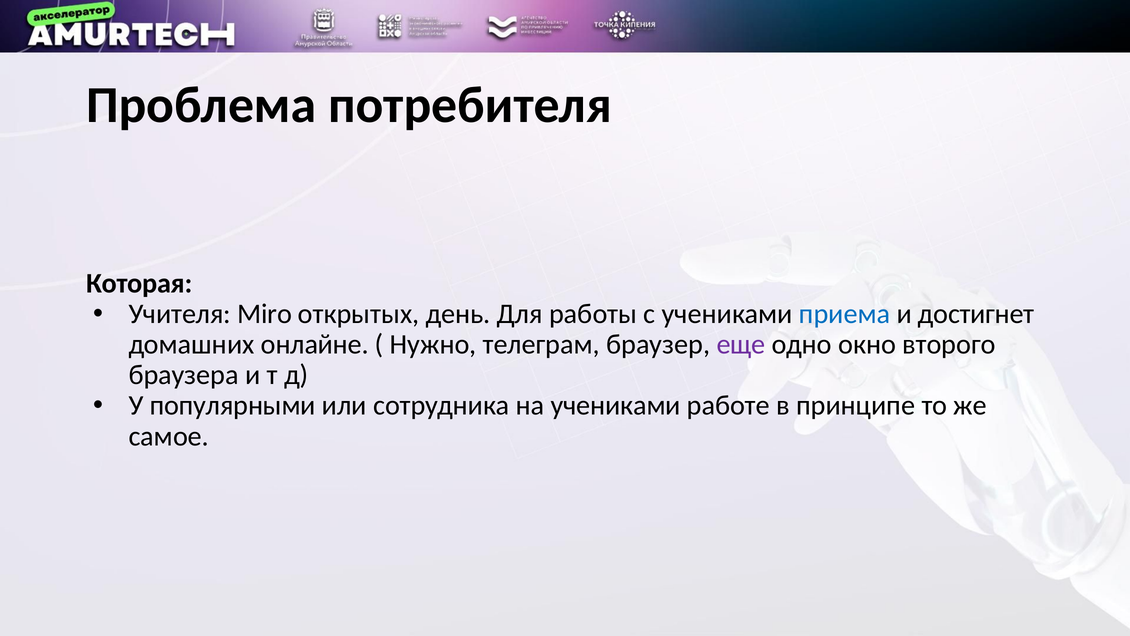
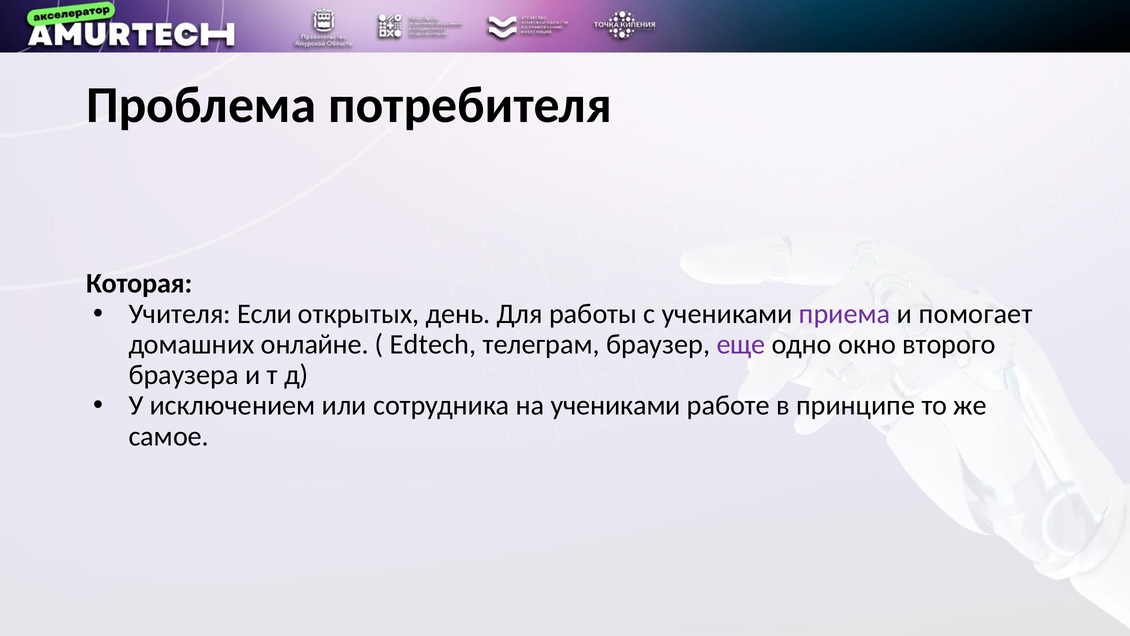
Мiro: Мiro -> Если
приема colour: blue -> purple
достигнет: достигнет -> помогает
Нужно: Нужно -> Edtech
популярными: популярными -> исключением
